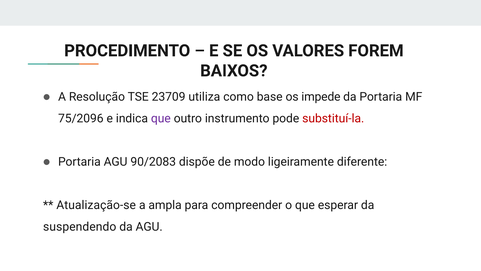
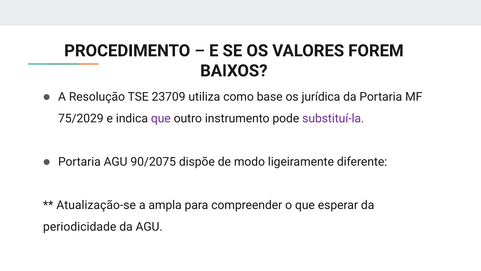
impede: impede -> jurídica
75/2096: 75/2096 -> 75/2029
substituí-la colour: red -> purple
90/2083: 90/2083 -> 90/2075
suspendendo: suspendendo -> periodicidade
